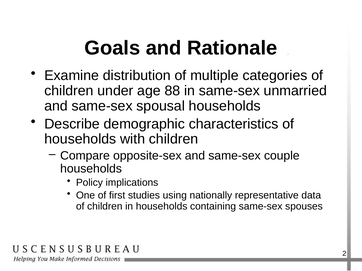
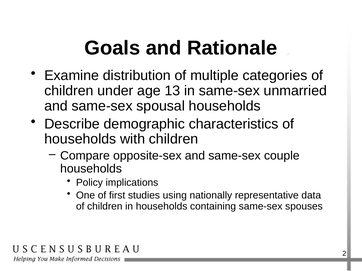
88: 88 -> 13
